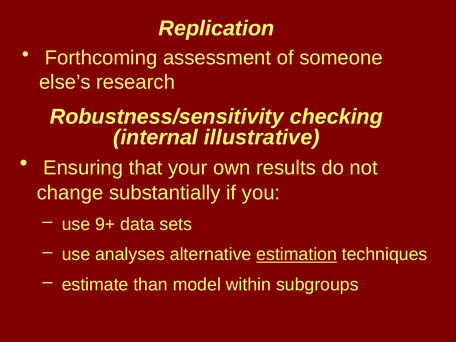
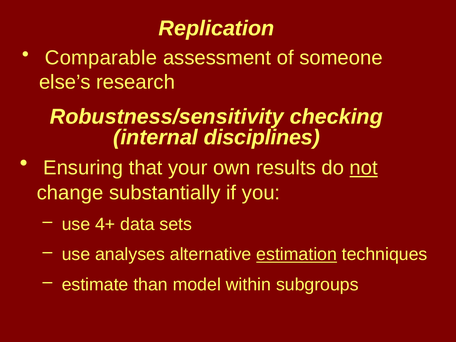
Forthcoming: Forthcoming -> Comparable
illustrative: illustrative -> disciplines
not underline: none -> present
9+: 9+ -> 4+
